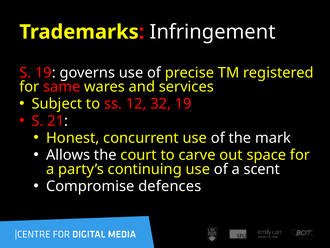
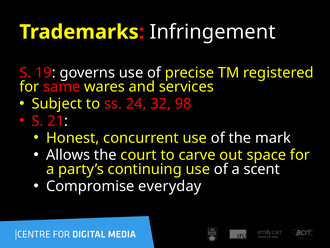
12: 12 -> 24
32 19: 19 -> 98
defences: defences -> everyday
